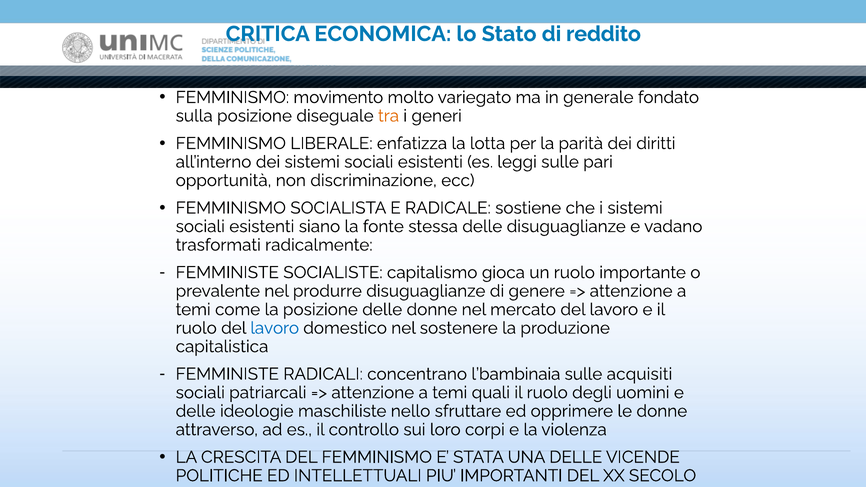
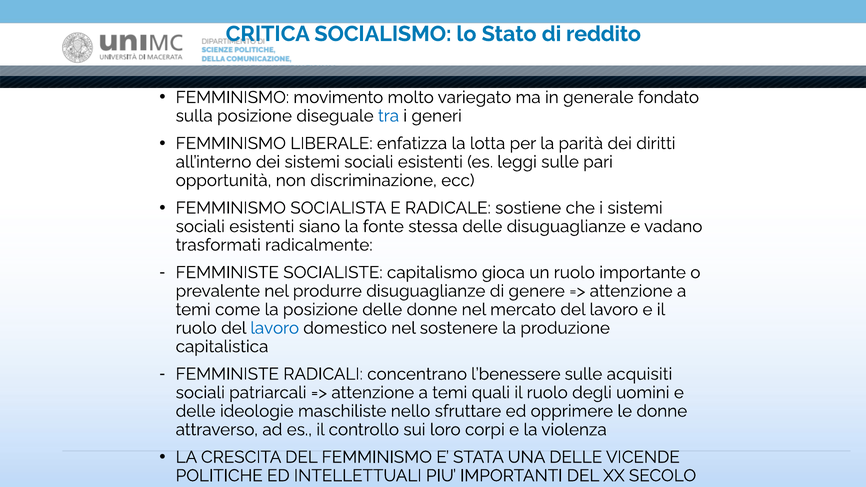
ECONOMICA: ECONOMICA -> SOCIALISMO
tra colour: orange -> blue
l’bambinaia: l’bambinaia -> l’benessere
